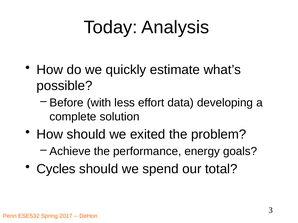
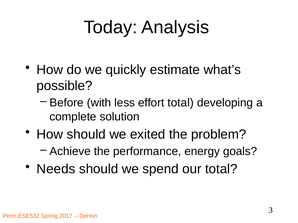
effort data: data -> total
Cycles: Cycles -> Needs
